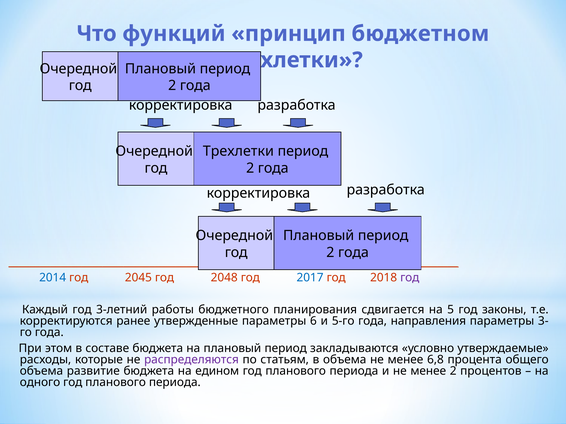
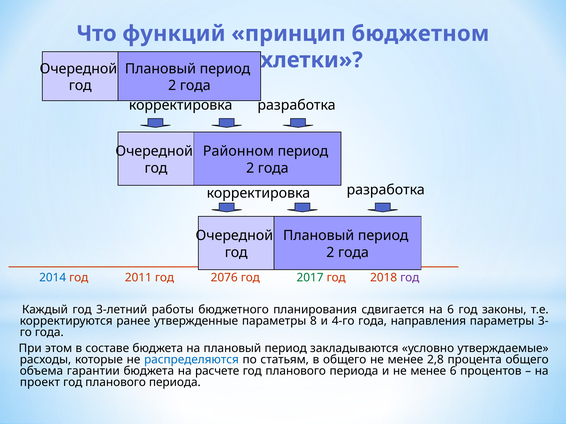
Трехлетки at (238, 151): Трехлетки -> Районном
2045: 2045 -> 2011
2048: 2048 -> 2076
2017 colour: blue -> green
на 5: 5 -> 6
6: 6 -> 8
5-го: 5-го -> 4-го
распределяются colour: purple -> blue
в объема: объема -> общего
6,8: 6,8 -> 2,8
развитие: развитие -> гарантии
едином: едином -> расчете
менее 2: 2 -> 6
одного: одного -> проект
